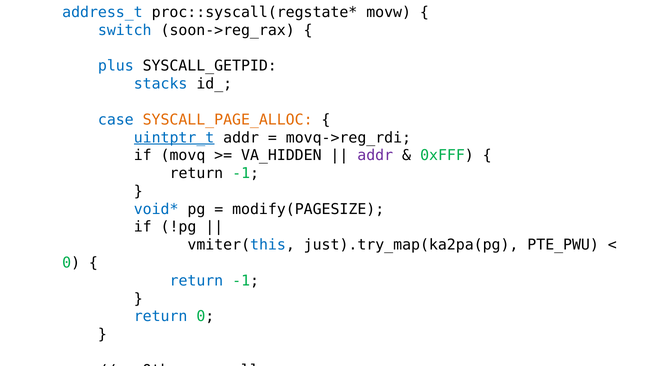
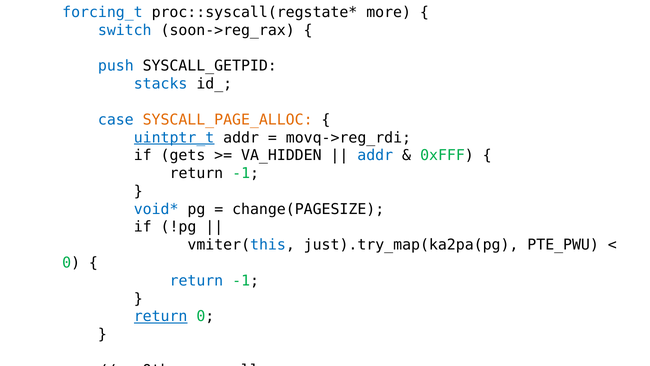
address_t: address_t -> forcing_t
movw: movw -> more
plus: plus -> push
movq: movq -> gets
addr at (375, 155) colour: purple -> blue
modify(PAGESIZE: modify(PAGESIZE -> change(PAGESIZE
return at (161, 316) underline: none -> present
